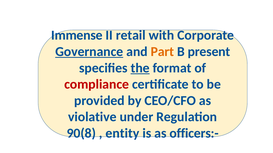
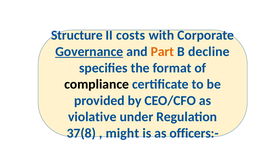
Immense: Immense -> Structure
retail: retail -> costs
present: present -> decline
the underline: present -> none
compliance colour: red -> black
90(8: 90(8 -> 37(8
entity: entity -> might
